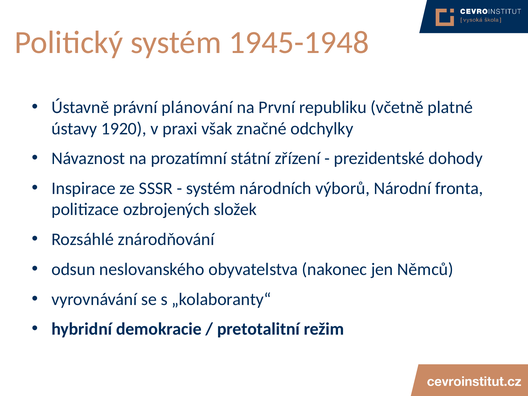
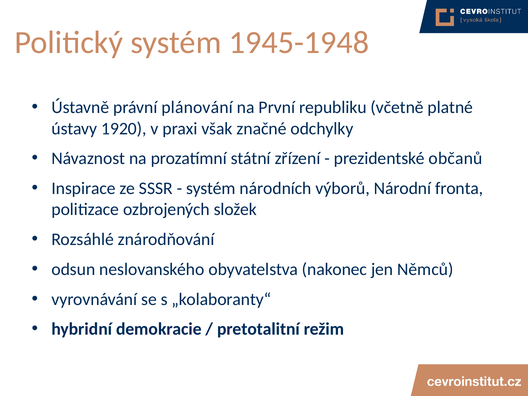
dohody: dohody -> občanů
